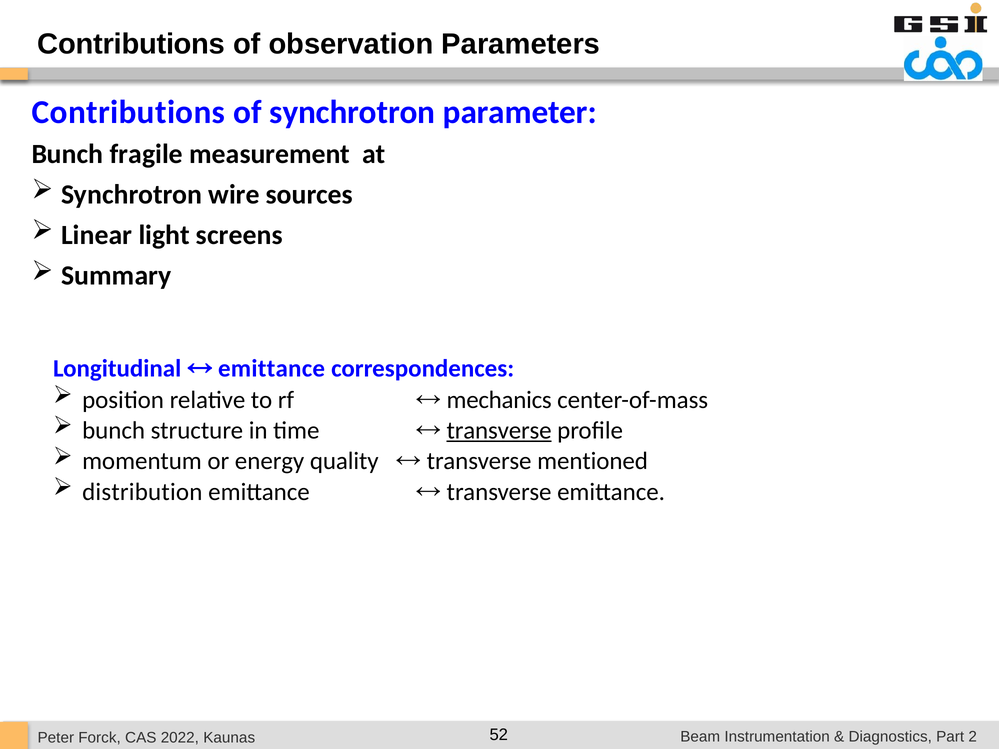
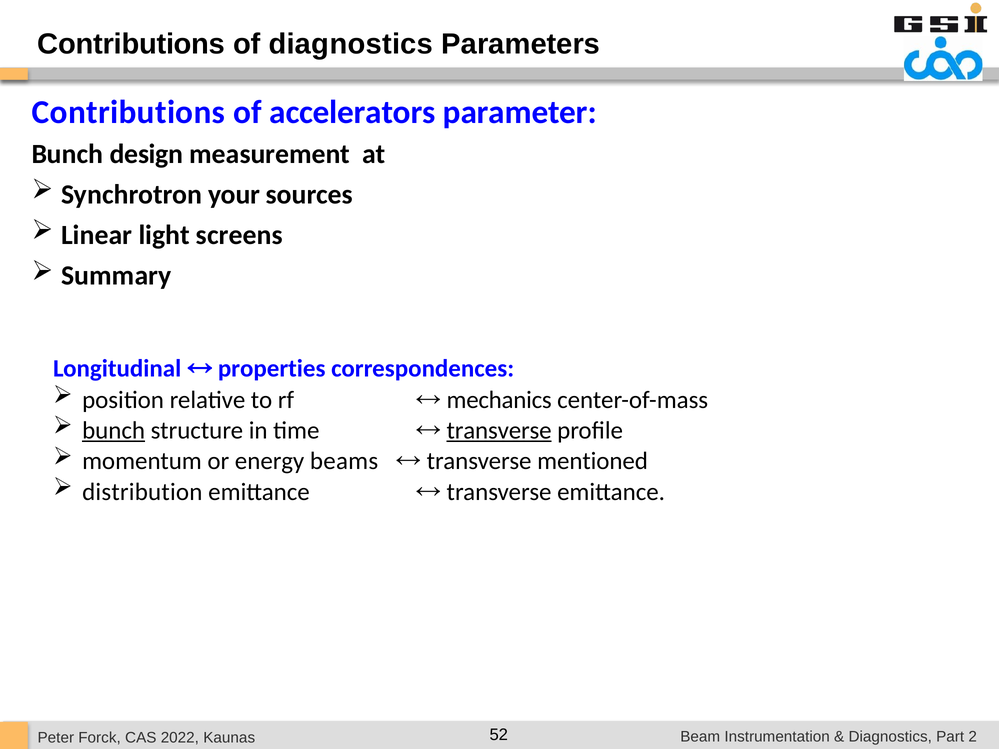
of observation: observation -> diagnostics
of synchrotron: synchrotron -> accelerators
fragile: fragile -> design
wire: wire -> your
emittance at (272, 369): emittance -> properties
bunch at (114, 431) underline: none -> present
quality: quality -> beams
